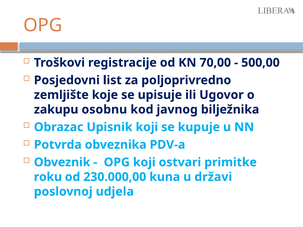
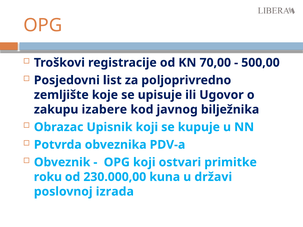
osobnu: osobnu -> izabere
udjela: udjela -> izrada
